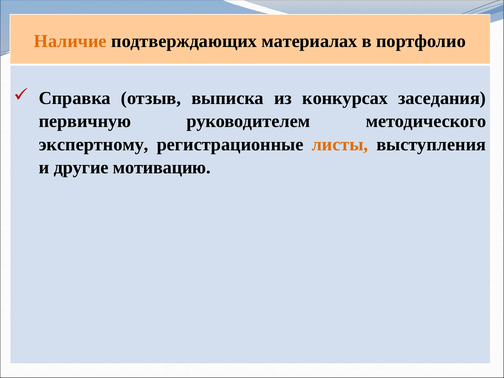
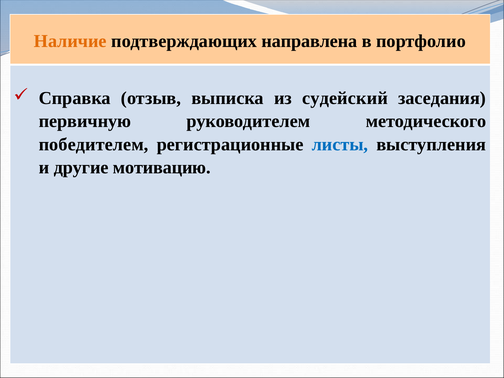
материалах: материалах -> направлена
конкурсах: конкурсах -> судейский
экспертному: экспертному -> победителем
листы colour: orange -> blue
